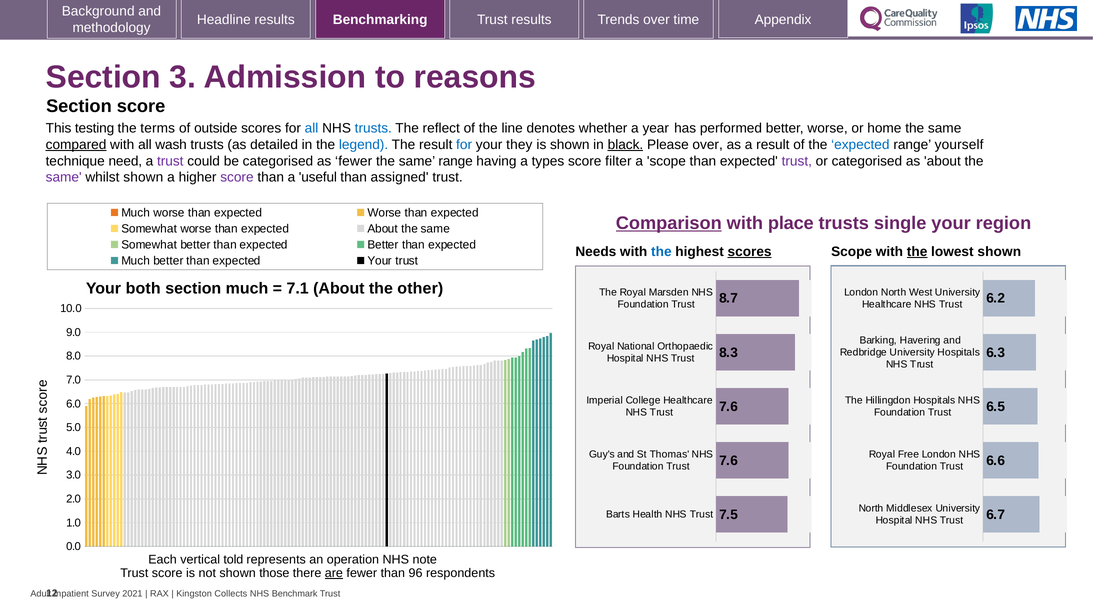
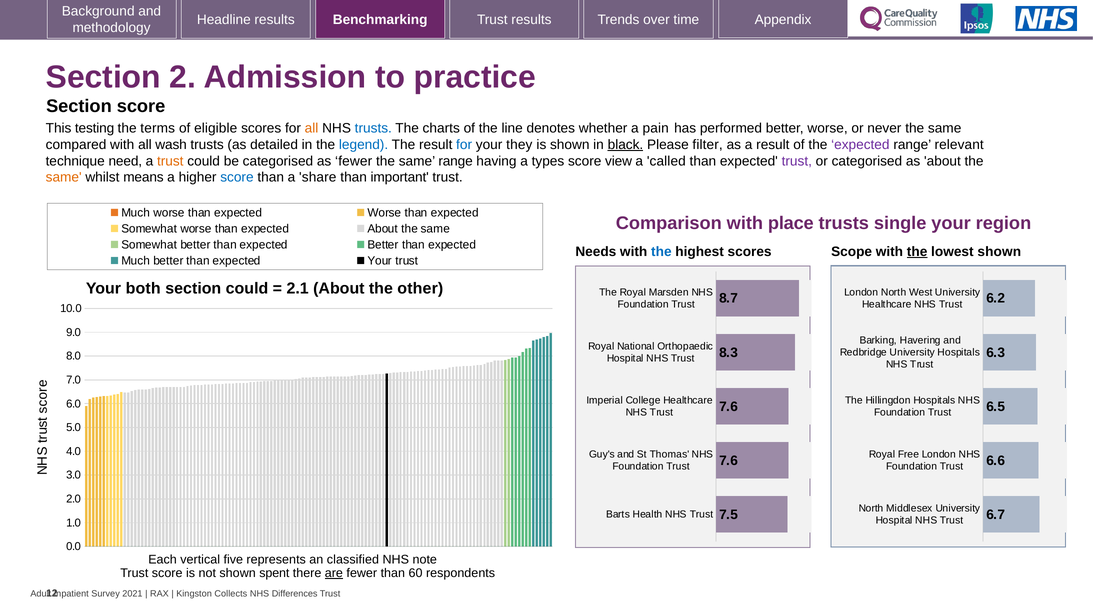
3: 3 -> 2
reasons: reasons -> practice
outside: outside -> eligible
all at (312, 128) colour: blue -> orange
reflect: reflect -> charts
year: year -> pain
home: home -> never
compared underline: present -> none
Please over: over -> filter
expected at (860, 145) colour: blue -> purple
yourself: yourself -> relevant
trust at (170, 161) colour: purple -> orange
filter: filter -> view
a scope: scope -> called
same at (64, 177) colour: purple -> orange
whilst shown: shown -> means
score at (237, 177) colour: purple -> blue
useful: useful -> share
assigned: assigned -> important
Comparison underline: present -> none
scores at (750, 252) underline: present -> none
section much: much -> could
7.1: 7.1 -> 2.1
told: told -> five
operation: operation -> classified
those: those -> spent
96: 96 -> 60
Benchmark: Benchmark -> Differences
